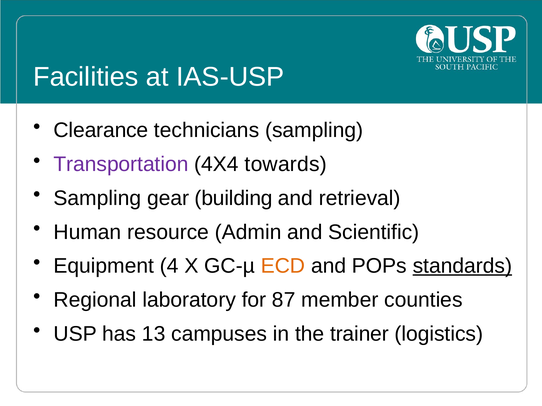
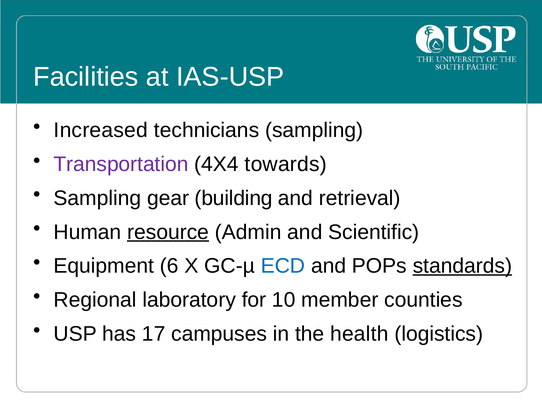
Clearance: Clearance -> Increased
resource underline: none -> present
4: 4 -> 6
ECD colour: orange -> blue
87: 87 -> 10
13: 13 -> 17
trainer: trainer -> health
